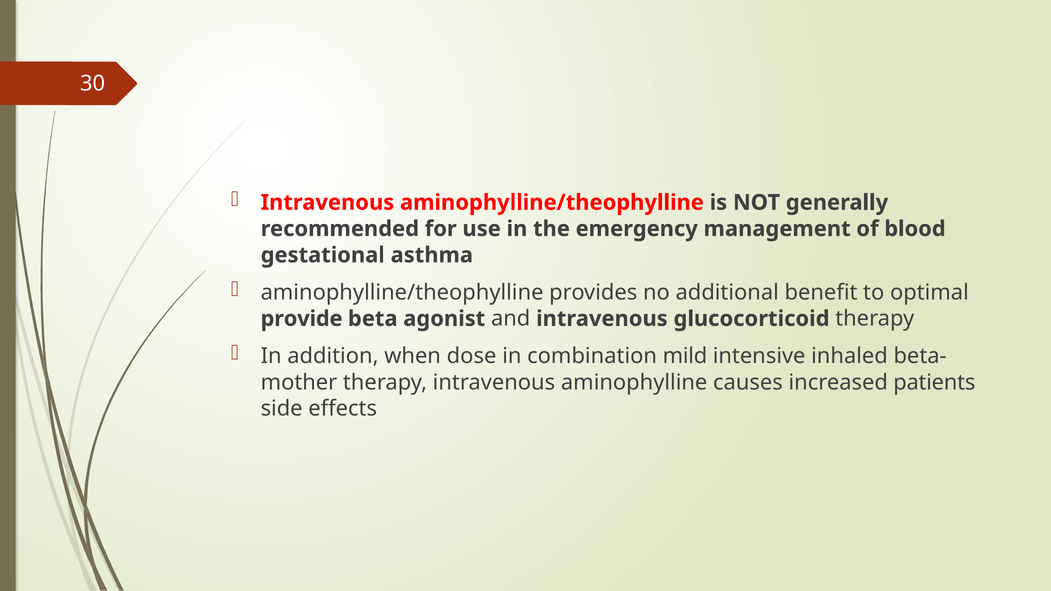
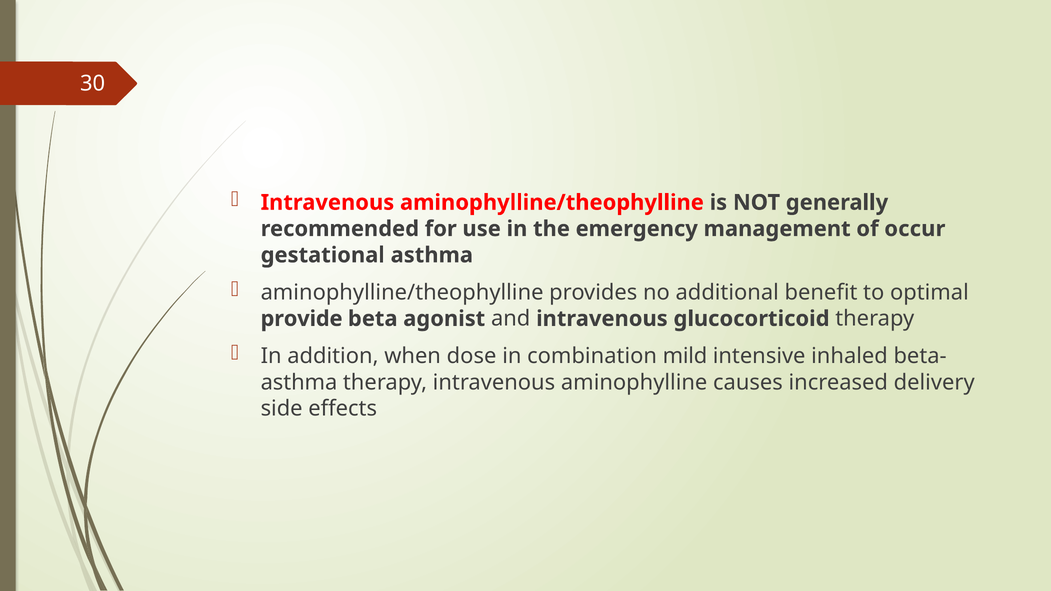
blood: blood -> occur
mother at (299, 382): mother -> asthma
patients: patients -> delivery
